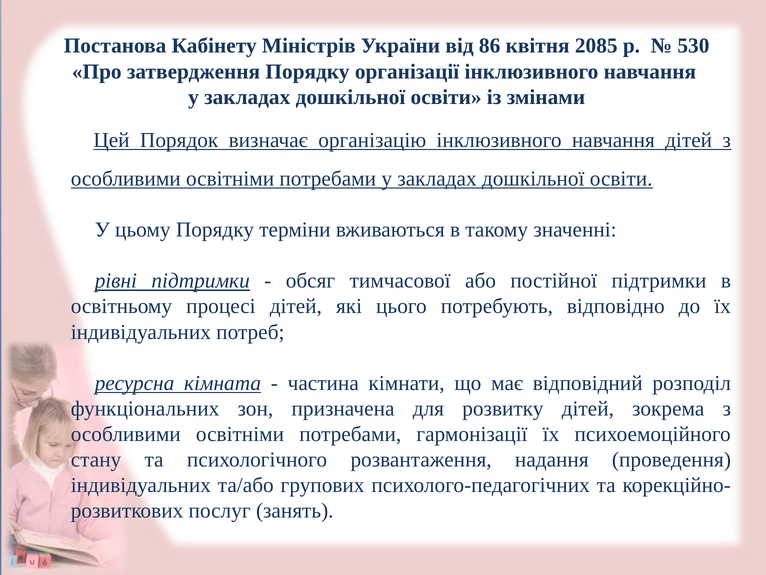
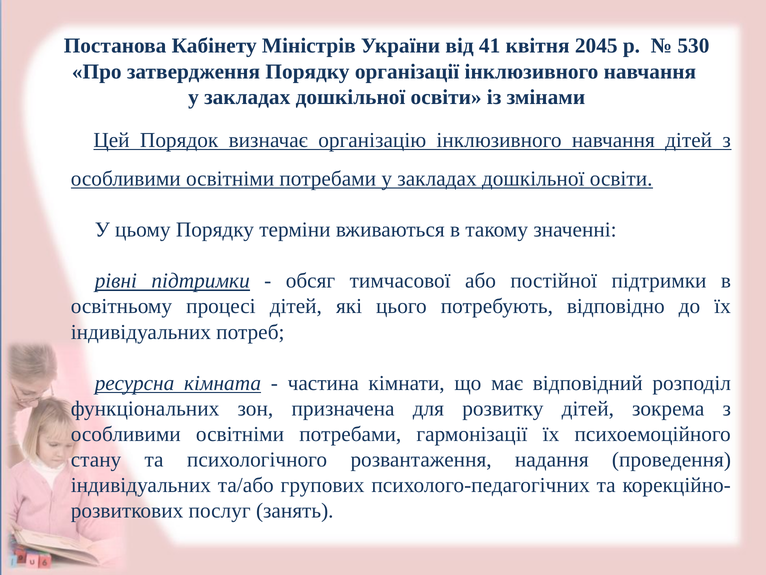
86: 86 -> 41
2085: 2085 -> 2045
